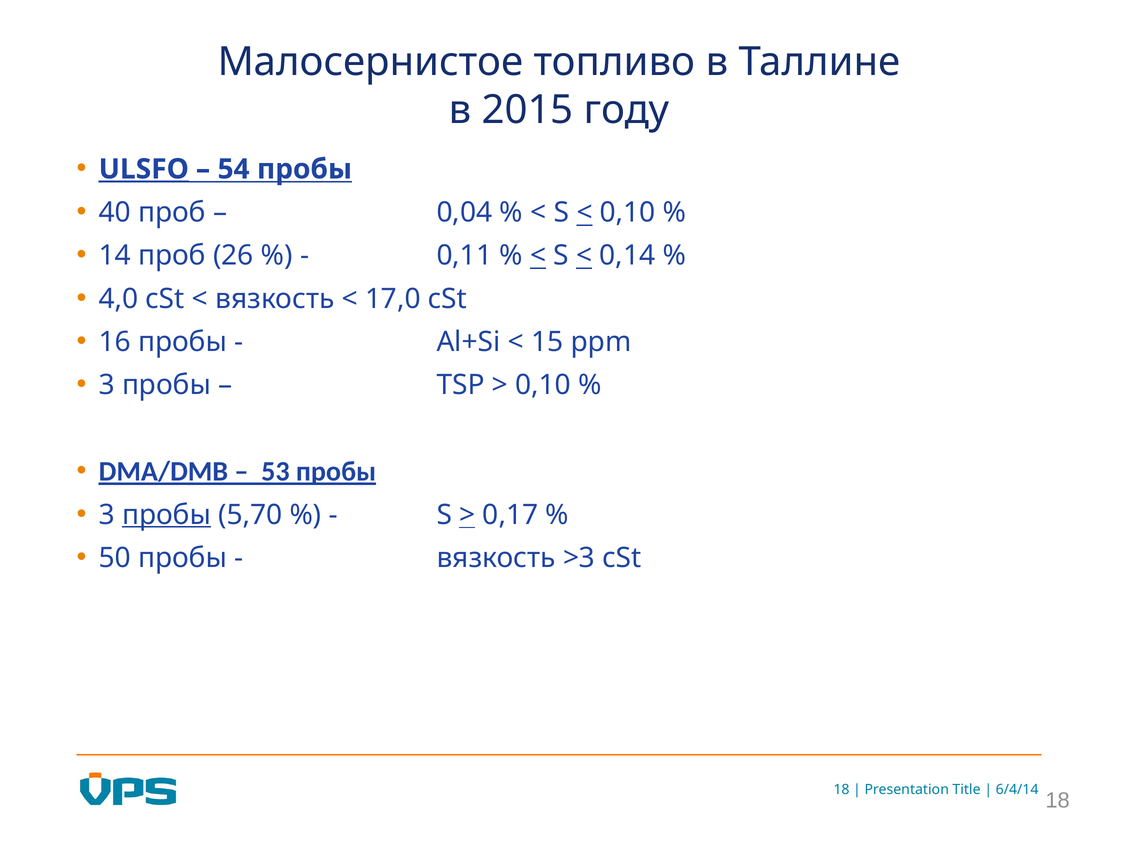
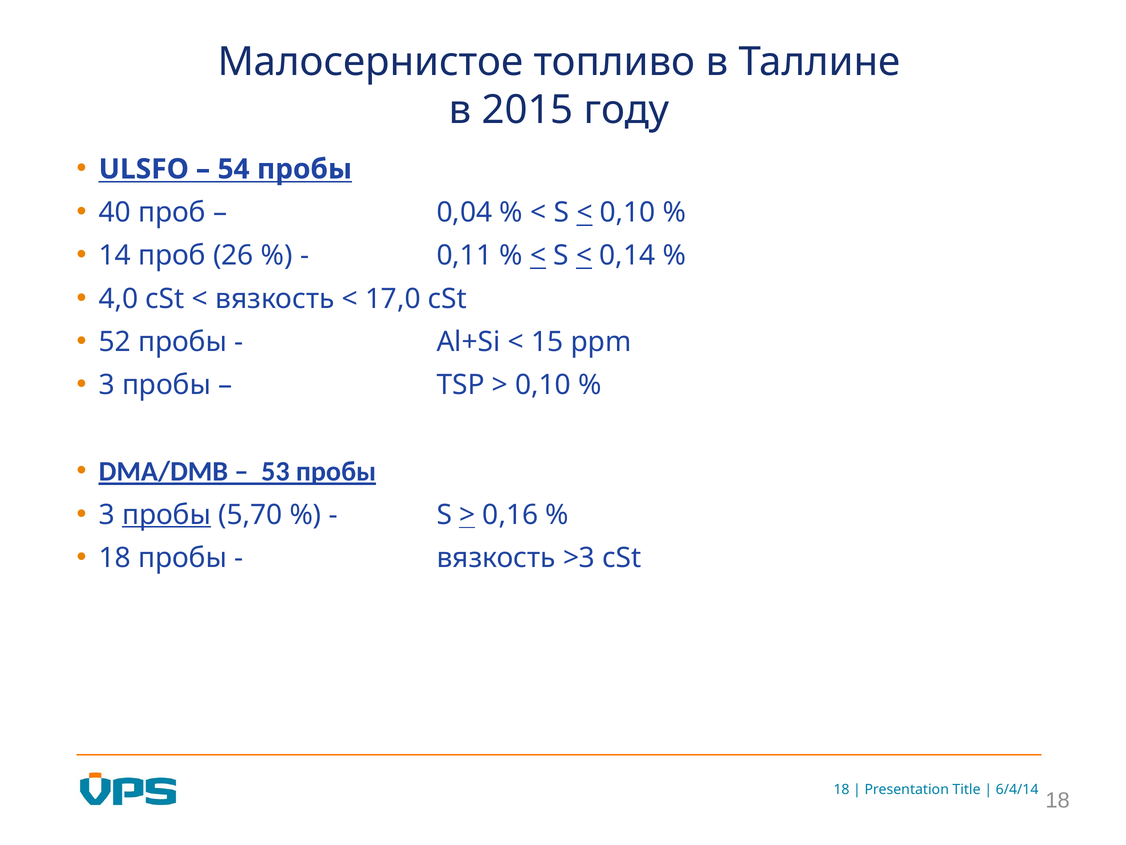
ULSFO underline: present -> none
16: 16 -> 52
0,17: 0,17 -> 0,16
50 at (115, 558): 50 -> 18
